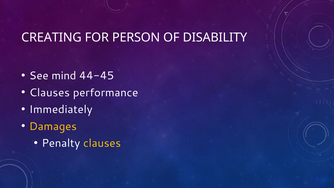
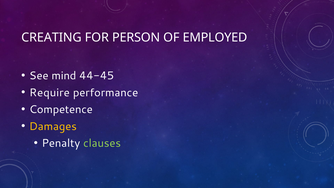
DISABILITY: DISABILITY -> EMPLOYED
Clauses at (49, 93): Clauses -> Require
Immediately: Immediately -> Competence
clauses at (102, 143) colour: yellow -> light green
